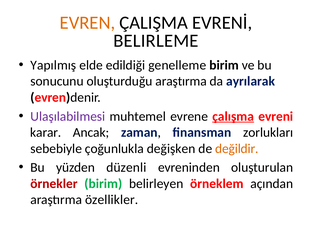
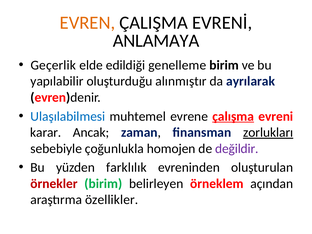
BELIRLEME: BELIRLEME -> ANLAMAYA
Yapılmış: Yapılmış -> Geçerlik
sonucunu: sonucunu -> yapılabilir
oluşturduğu araştırma: araştırma -> alınmıştır
Ulaşılabilmesi colour: purple -> blue
zorlukları underline: none -> present
değişken: değişken -> homojen
değildir colour: orange -> purple
düzenli: düzenli -> farklılık
